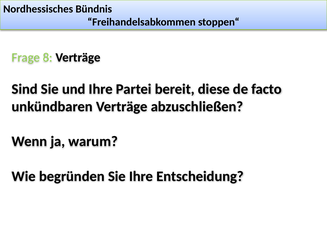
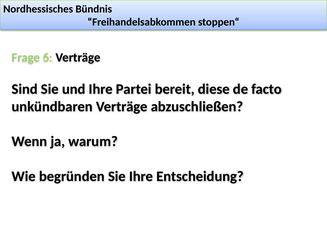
8: 8 -> 6
